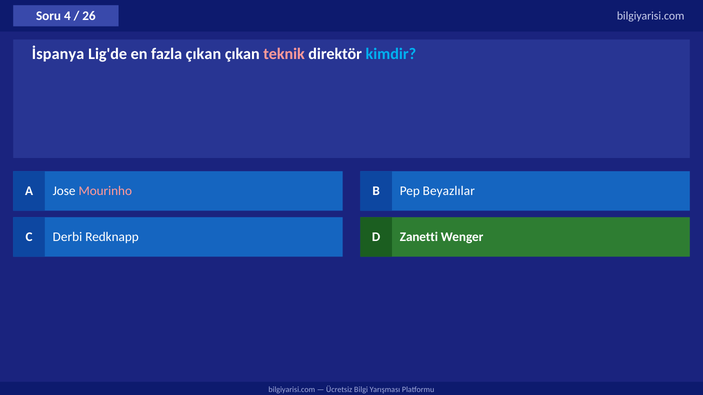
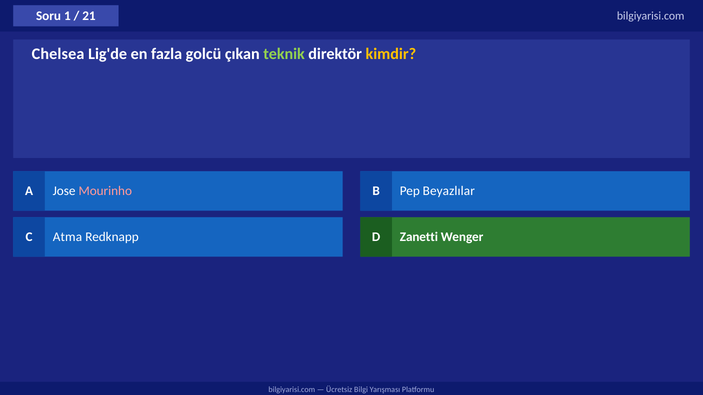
4: 4 -> 1
26: 26 -> 21
İspanya: İspanya -> Chelsea
fazla çıkan: çıkan -> golcü
teknik colour: pink -> light green
kimdir colour: light blue -> yellow
Derbi: Derbi -> Atma
